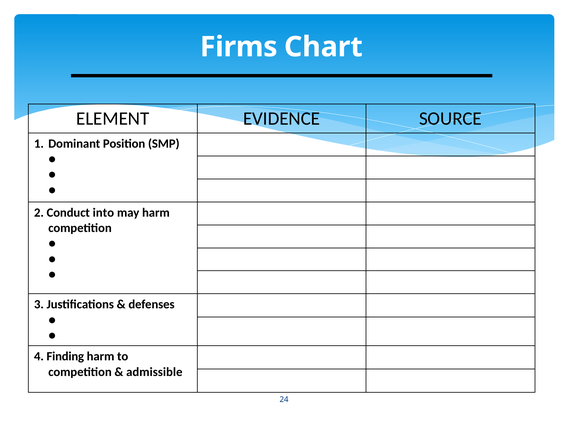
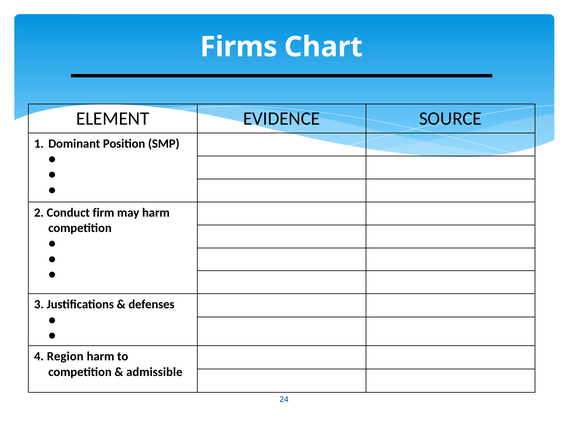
into: into -> firm
Finding: Finding -> Region
